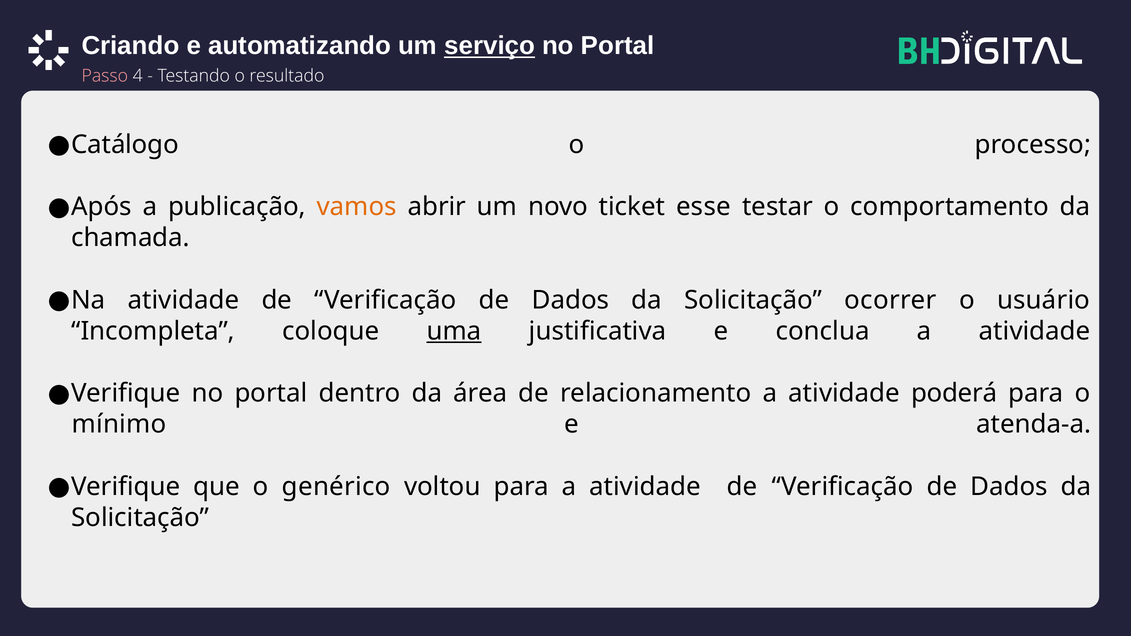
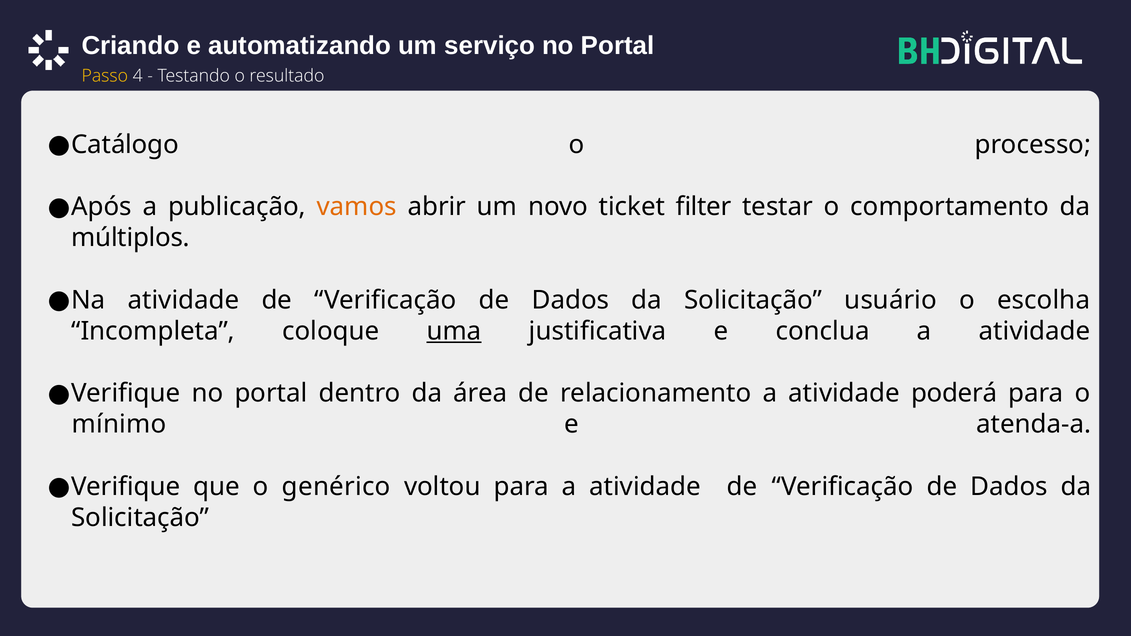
serviço underline: present -> none
Passo colour: pink -> yellow
esse: esse -> filter
chamada: chamada -> múltiplos
ocorrer: ocorrer -> usuário
usuário: usuário -> escolha
